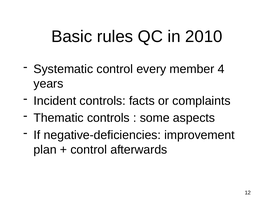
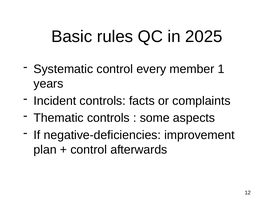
2010: 2010 -> 2025
4: 4 -> 1
